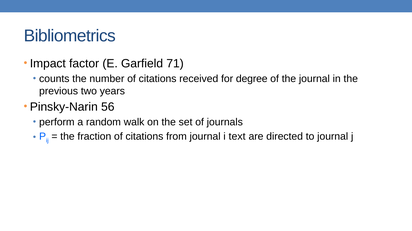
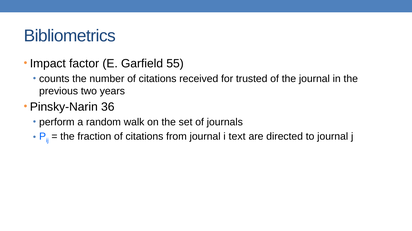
71: 71 -> 55
degree: degree -> trusted
56: 56 -> 36
